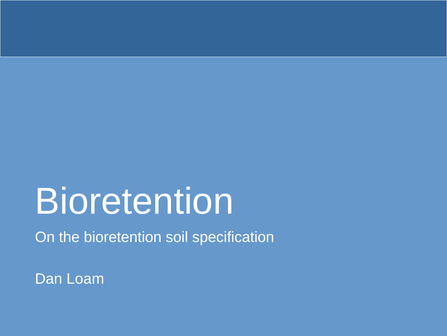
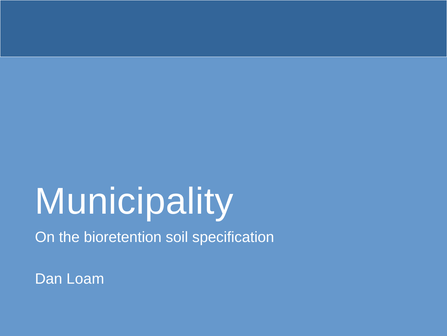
Bioretention at (134, 201): Bioretention -> Municipality
